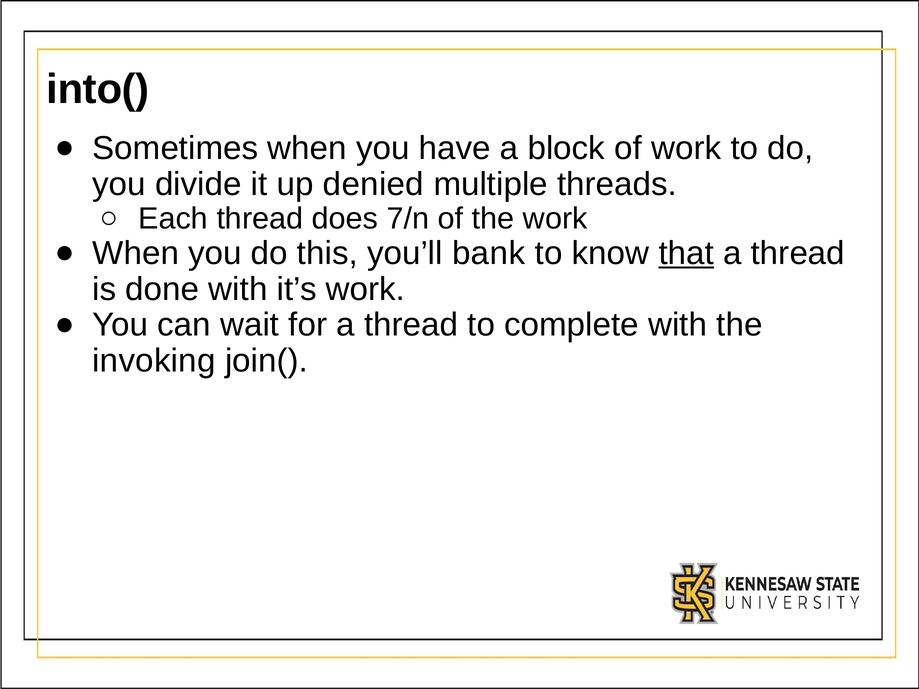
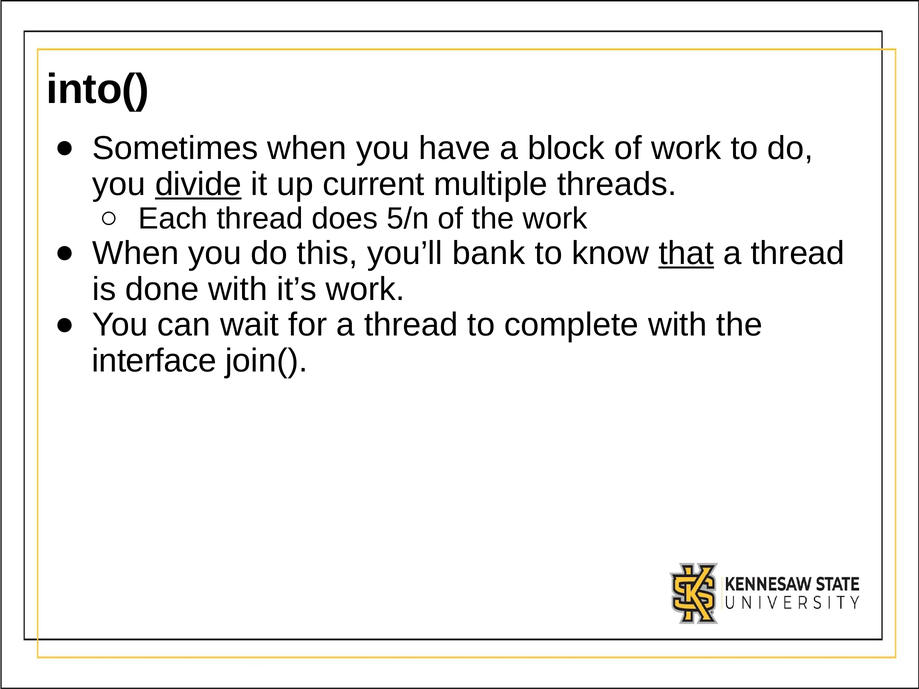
divide underline: none -> present
denied: denied -> current
7/n: 7/n -> 5/n
invoking: invoking -> interface
